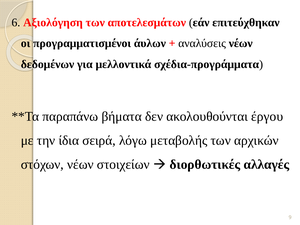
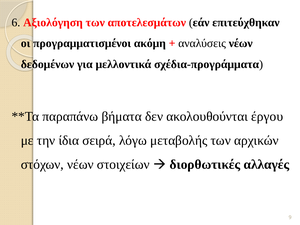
άυλων: άυλων -> ακόμη
